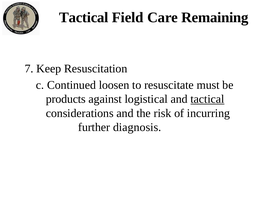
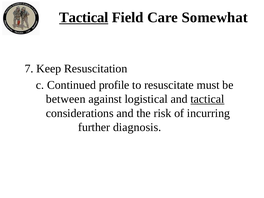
Tactical at (84, 18) underline: none -> present
Remaining: Remaining -> Somewhat
loosen: loosen -> profile
products: products -> between
